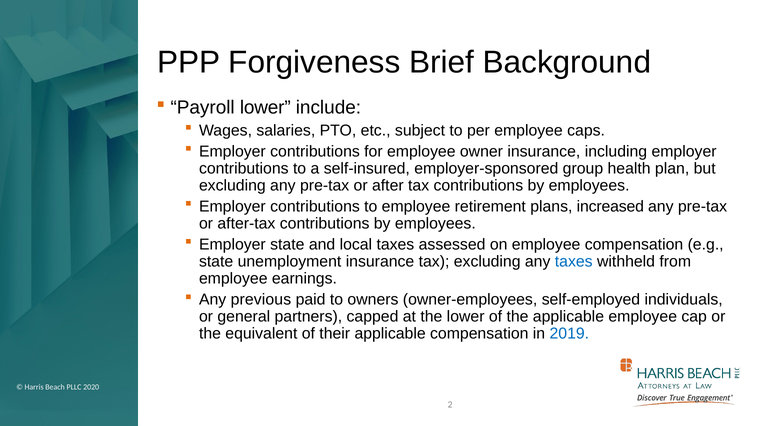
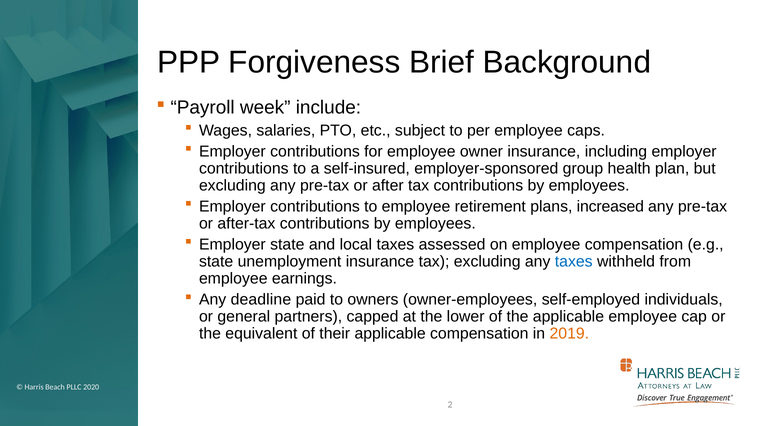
Payroll lower: lower -> week
previous: previous -> deadline
2019 colour: blue -> orange
